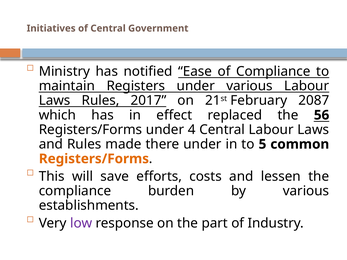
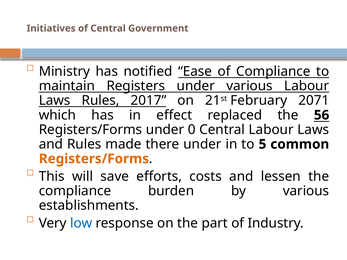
2087: 2087 -> 2071
4: 4 -> 0
low colour: purple -> blue
